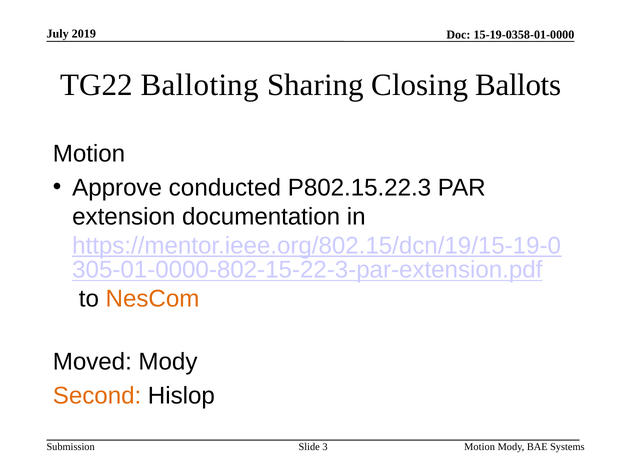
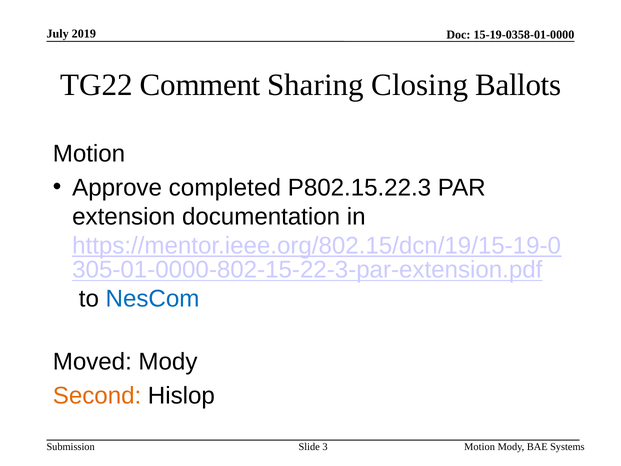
Balloting: Balloting -> Comment
conducted: conducted -> completed
NesCom colour: orange -> blue
